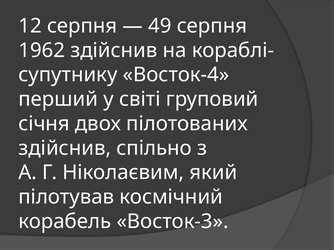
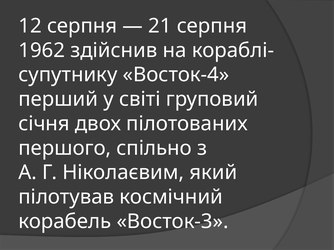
49: 49 -> 21
здійснив at (65, 148): здійснив -> першого
